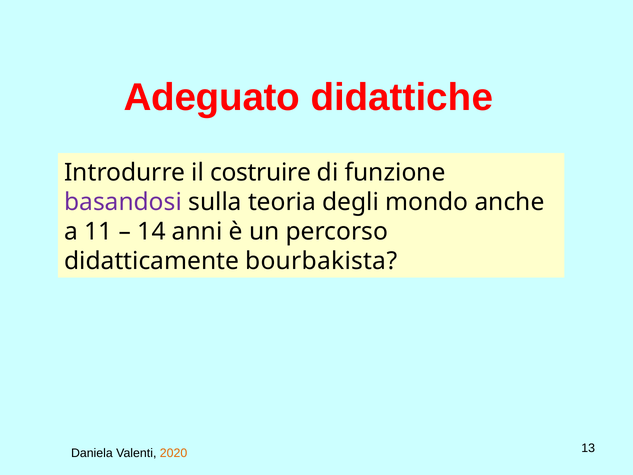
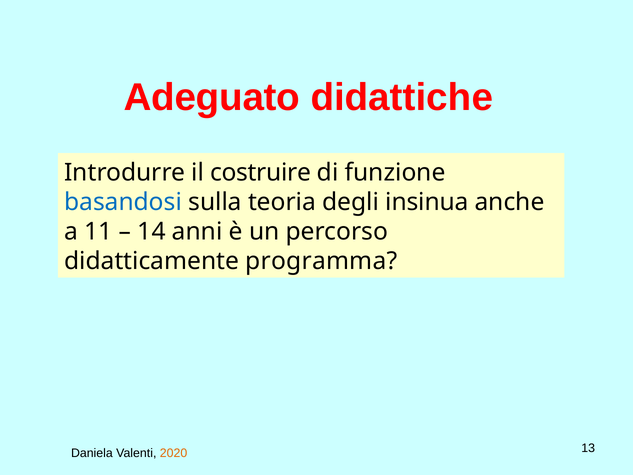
basandosi colour: purple -> blue
mondo: mondo -> insinua
bourbakista: bourbakista -> programma
